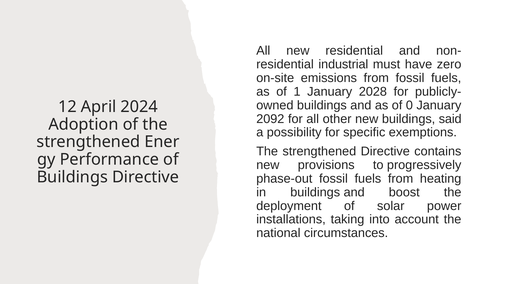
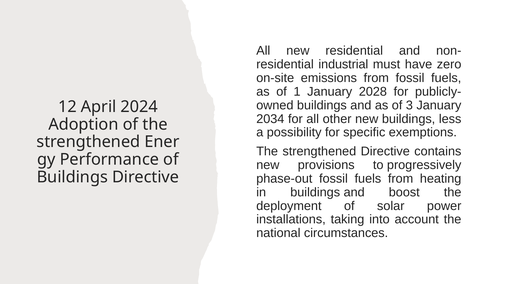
0: 0 -> 3
2092: 2092 -> 2034
said: said -> less
